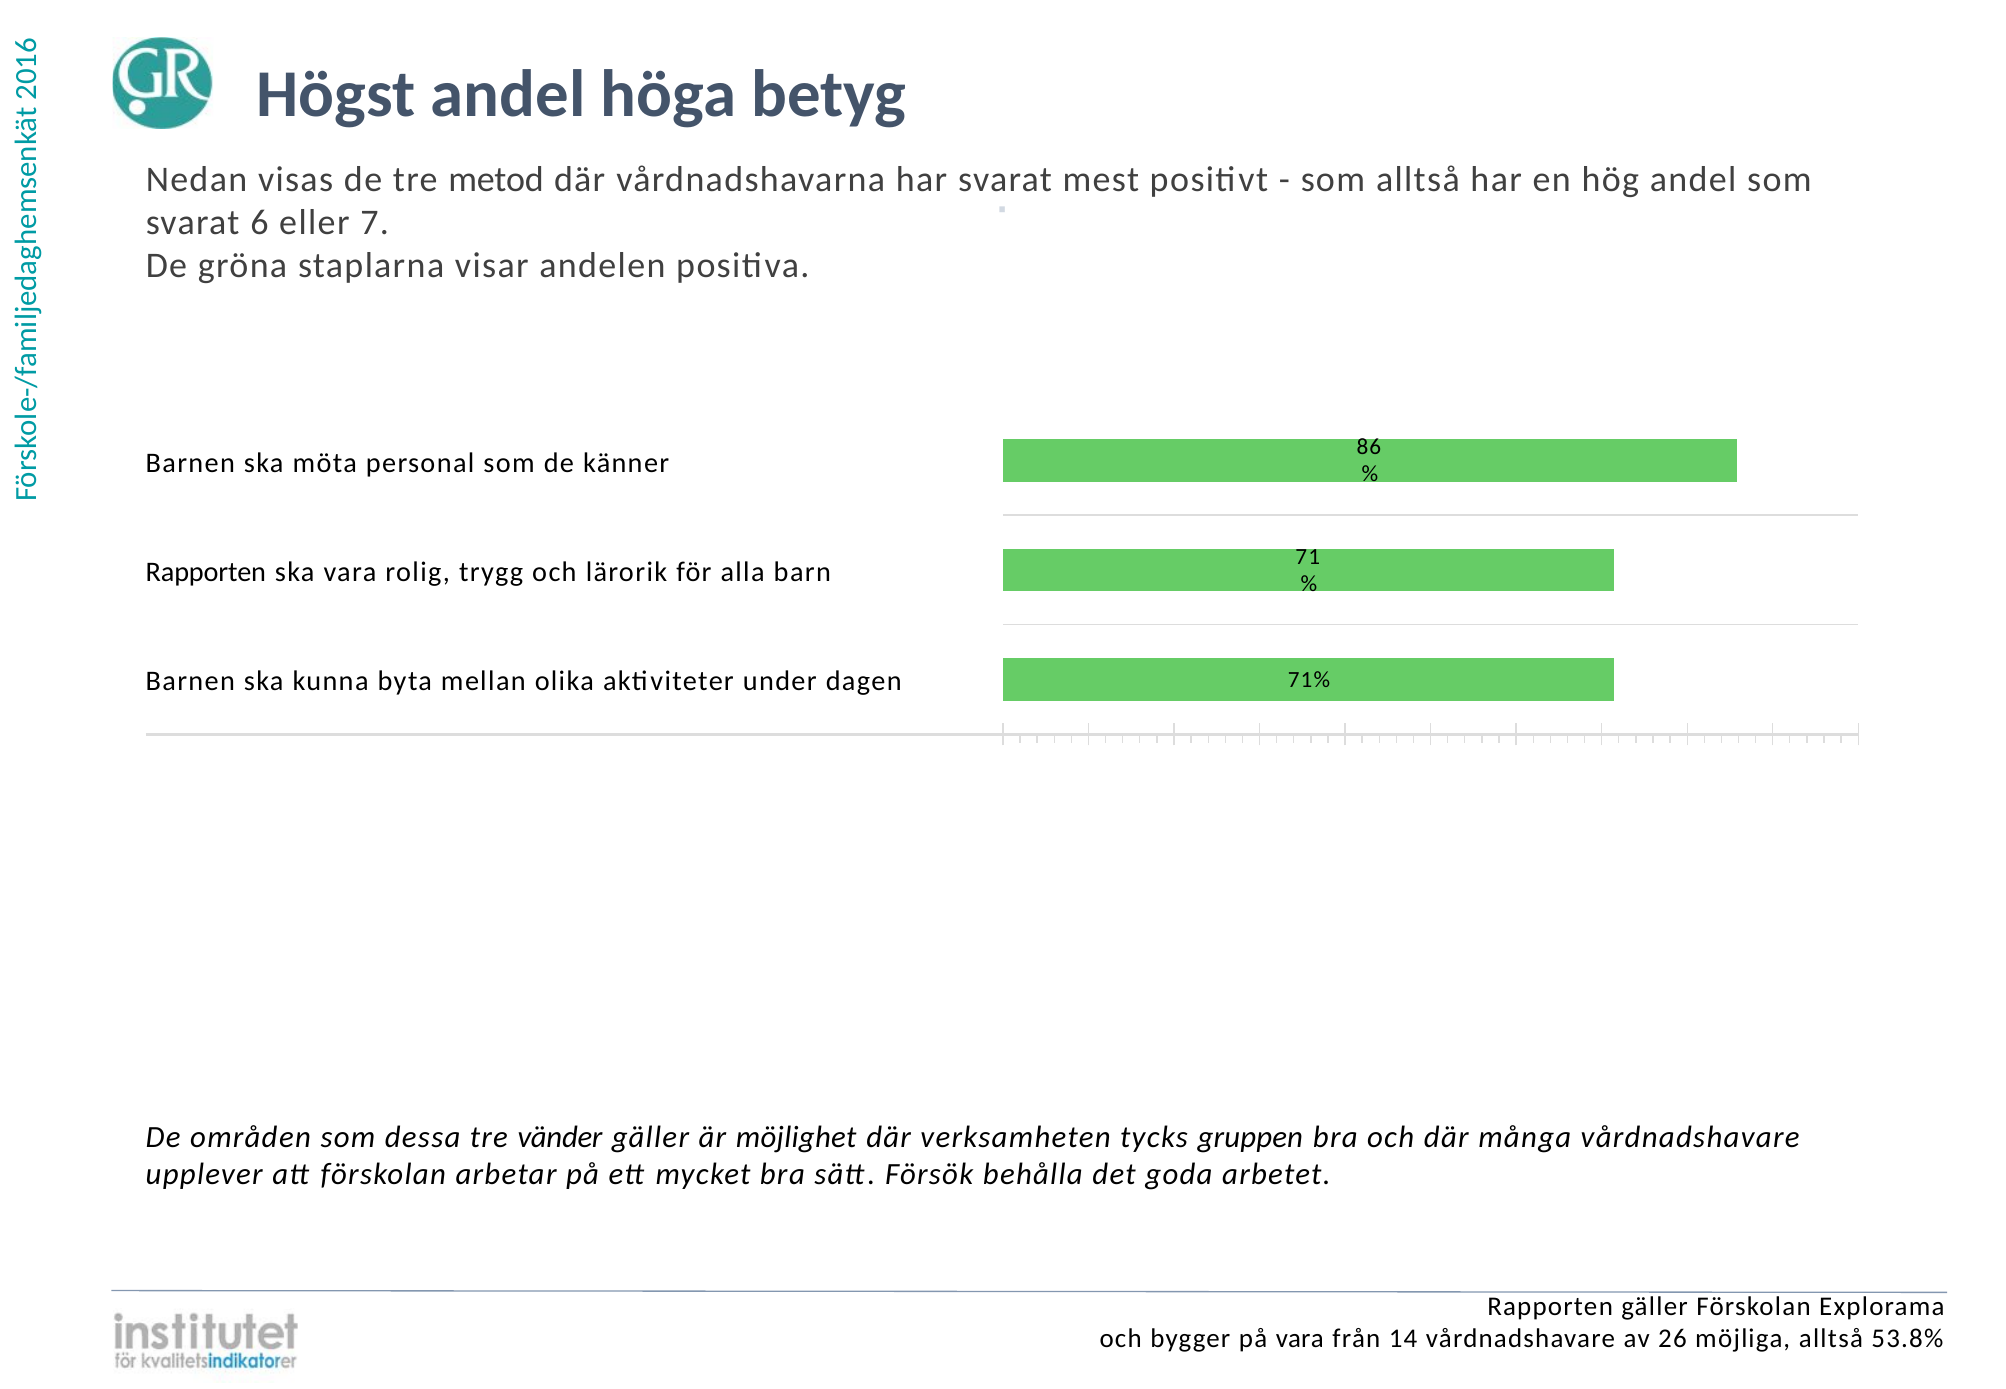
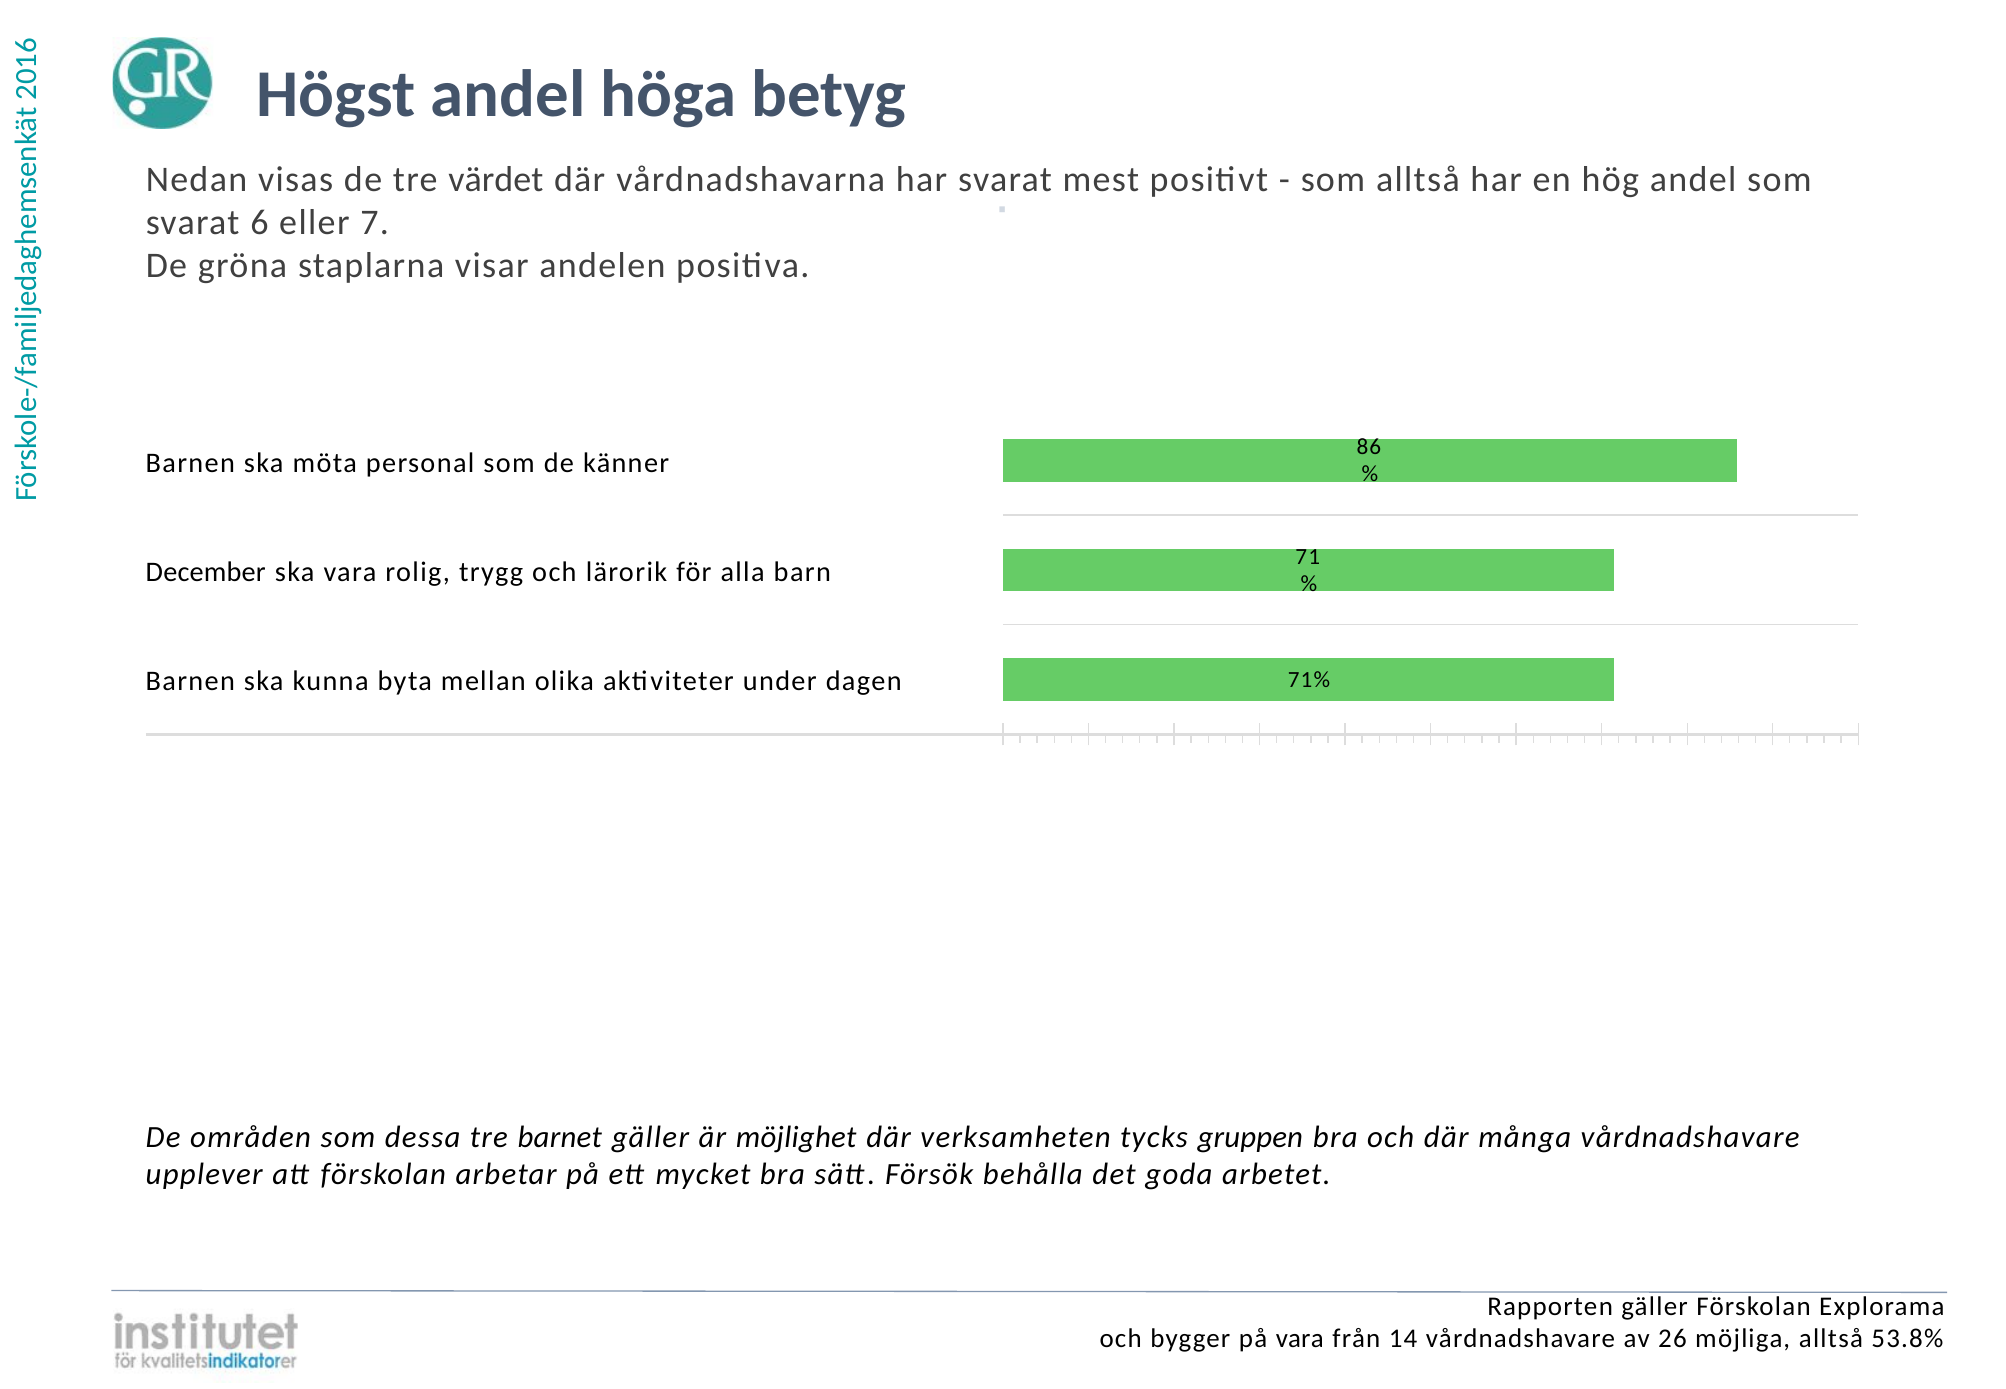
metod: metod -> värdet
Rapporten at (206, 572): Rapporten -> December
vänder: vänder -> barnet
